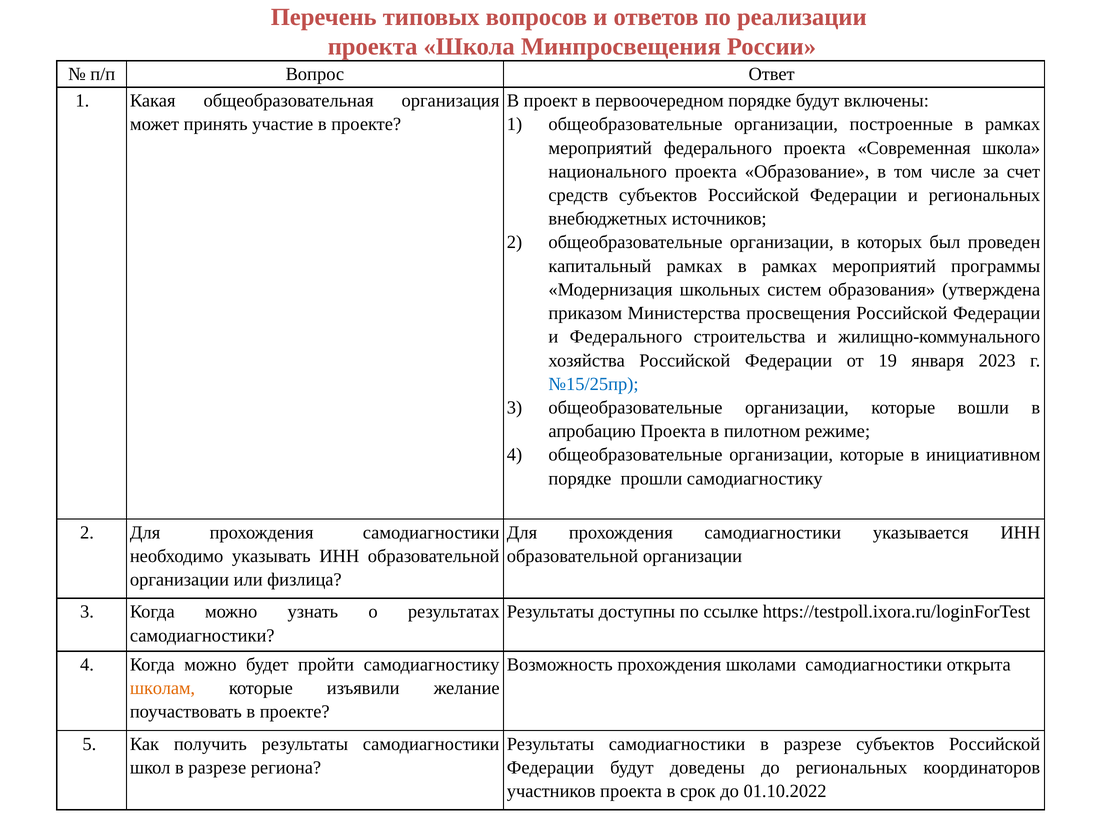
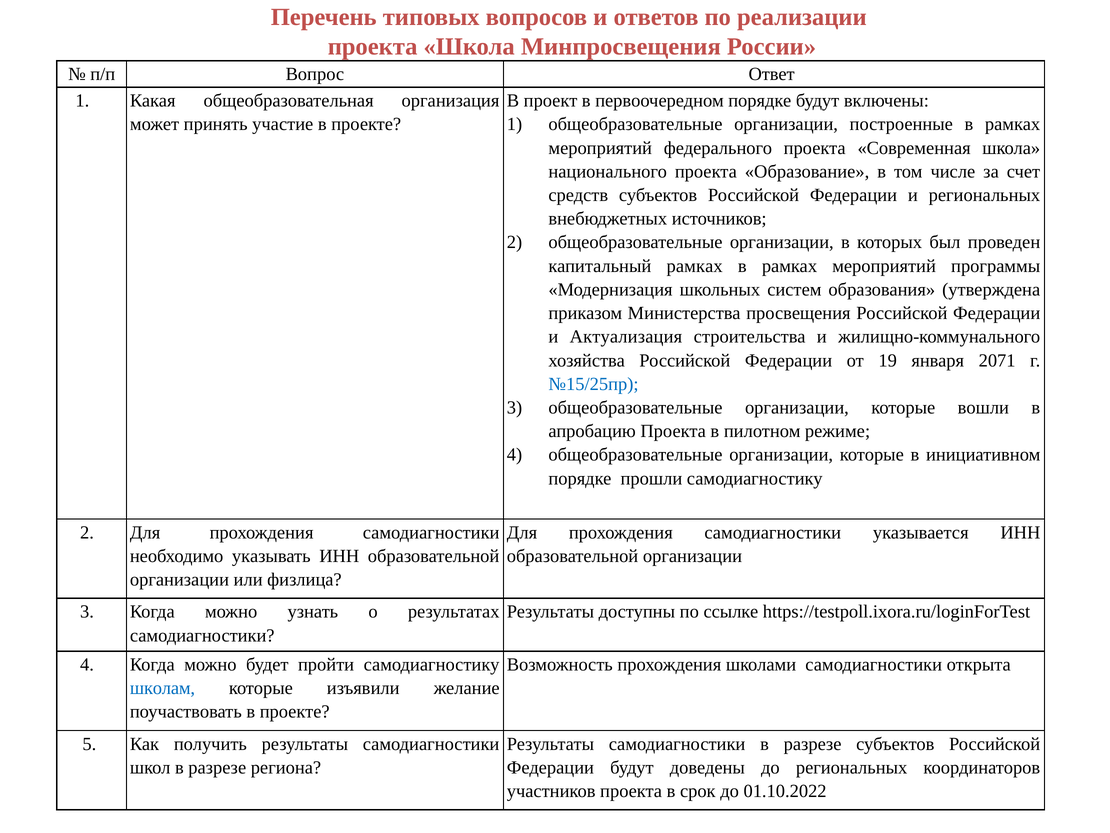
и Федерального: Федерального -> Актуализация
2023: 2023 -> 2071
школам colour: orange -> blue
